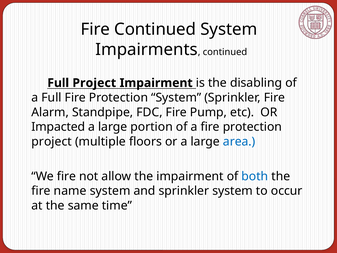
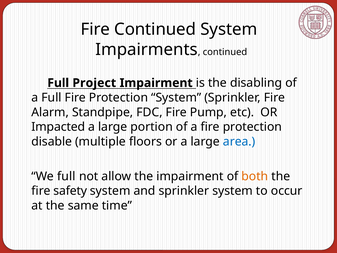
project at (52, 141): project -> disable
We fire: fire -> full
both colour: blue -> orange
name: name -> safety
